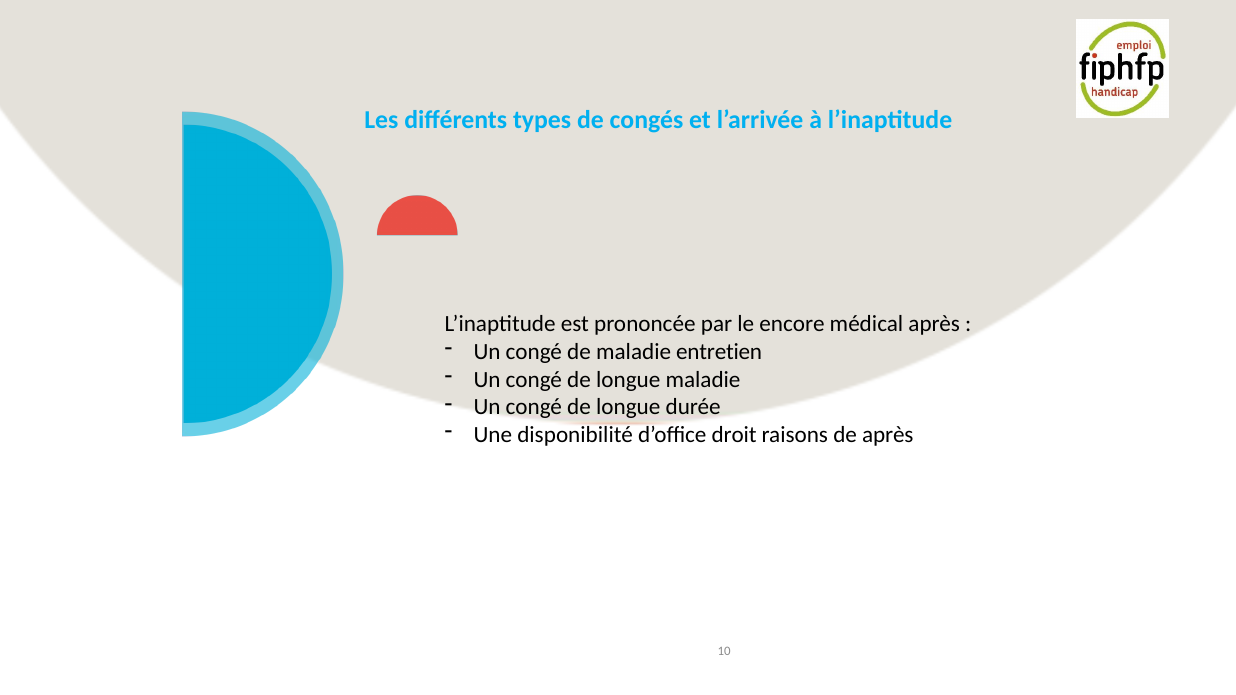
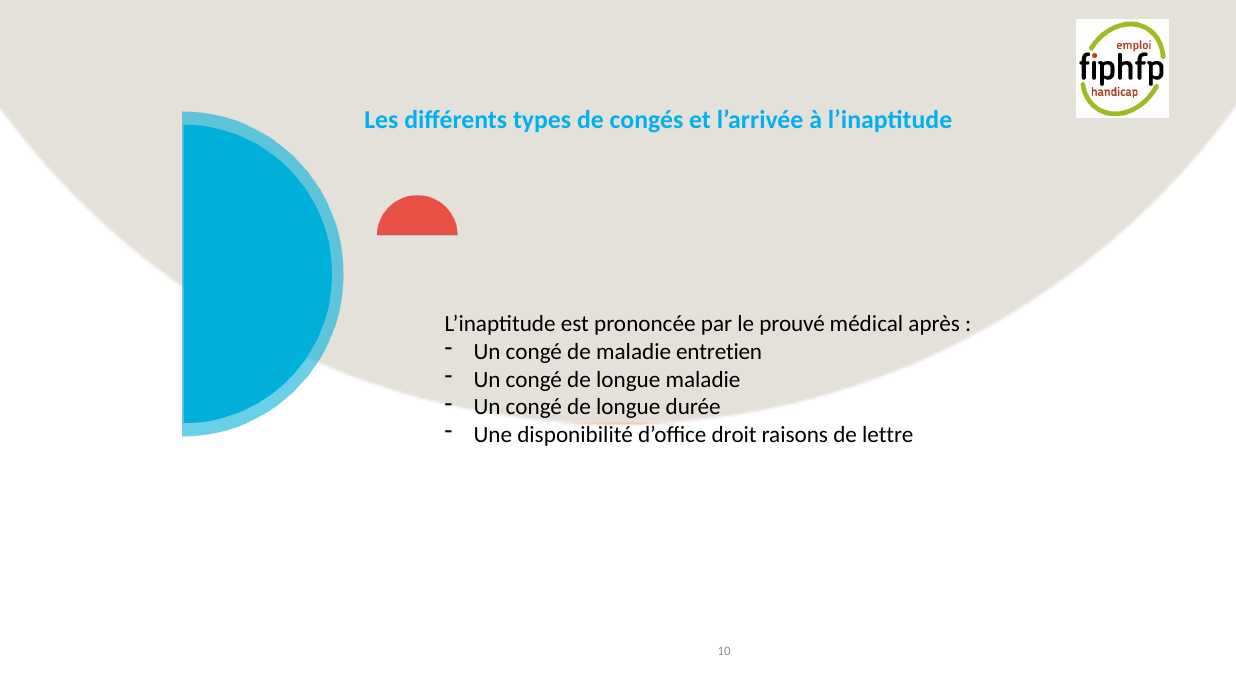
encore: encore -> prouvé
de après: après -> lettre
